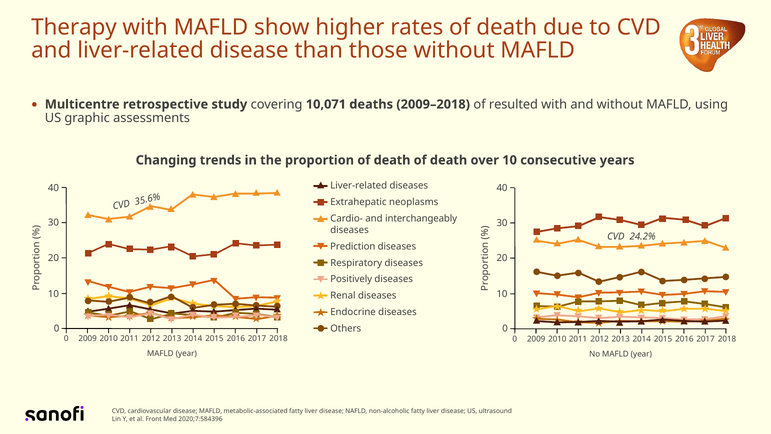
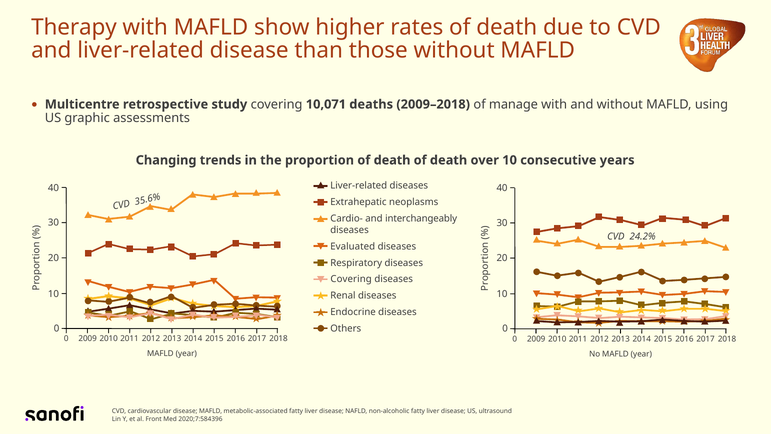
resulted: resulted -> manage
Prediction: Prediction -> Evaluated
Positively at (351, 279): Positively -> Covering
